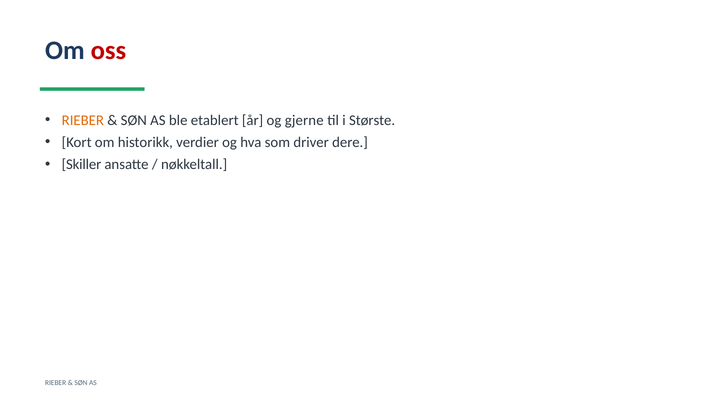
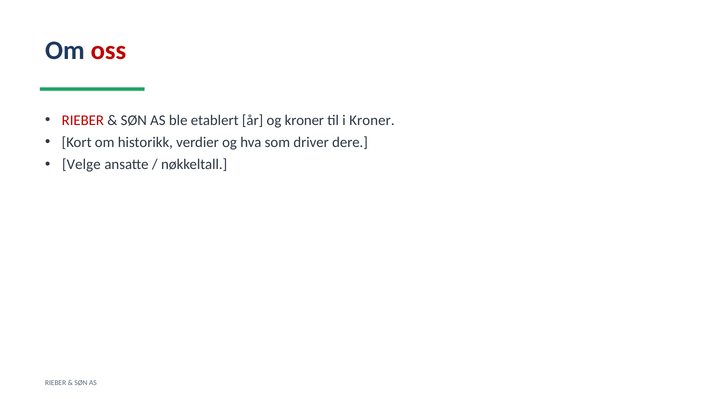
RIEBER at (83, 120) colour: orange -> red
og gjerne: gjerne -> kroner
i Største: Største -> Kroner
Skiller: Skiller -> Velge
